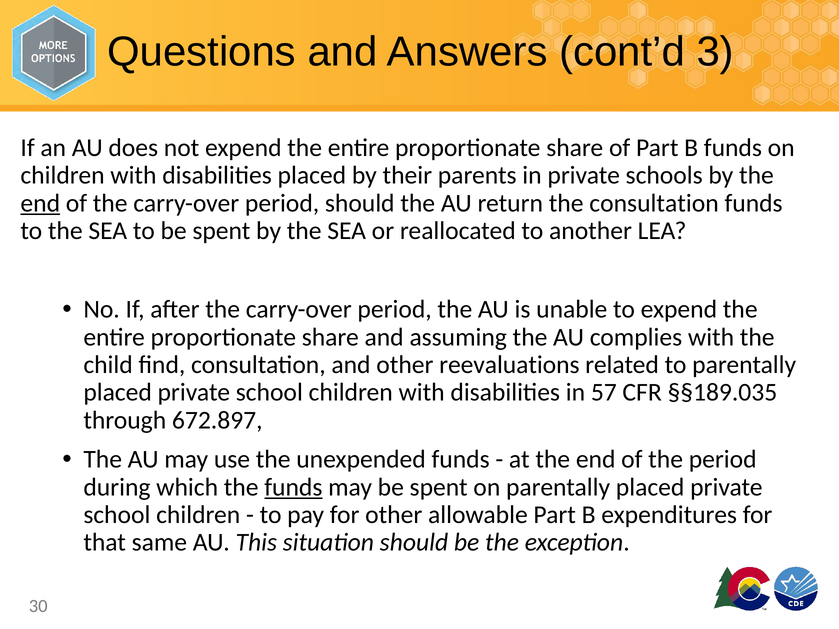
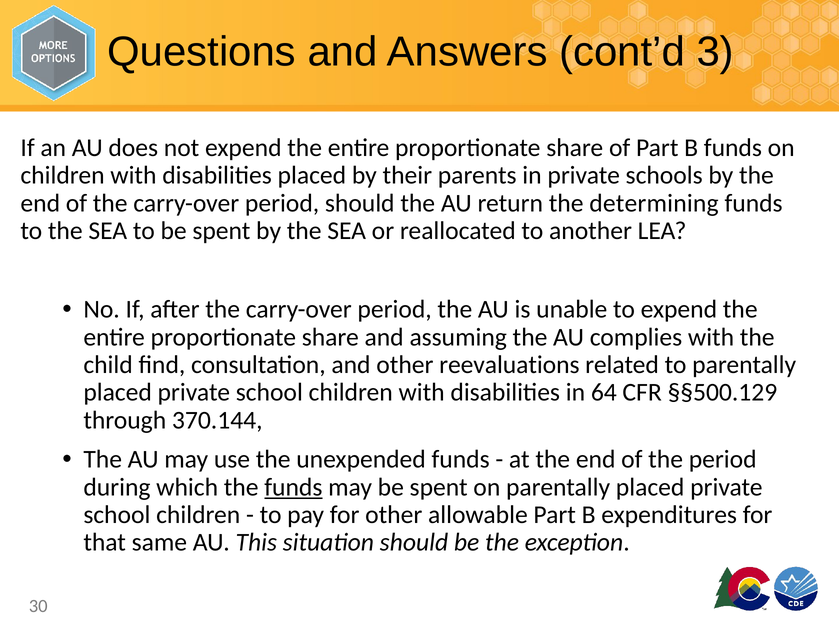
end at (40, 203) underline: present -> none
the consultation: consultation -> determining
57: 57 -> 64
§§189.035: §§189.035 -> §§500.129
672.897: 672.897 -> 370.144
